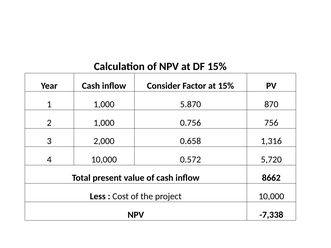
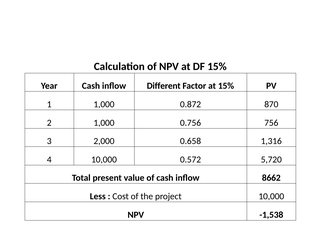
Consider: Consider -> Different
5.870: 5.870 -> 0.872
-7,338: -7,338 -> -1,538
